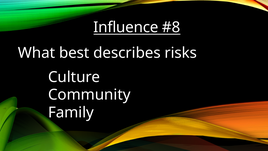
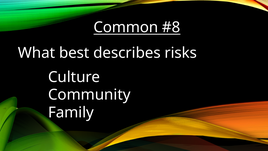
Influence: Influence -> Common
